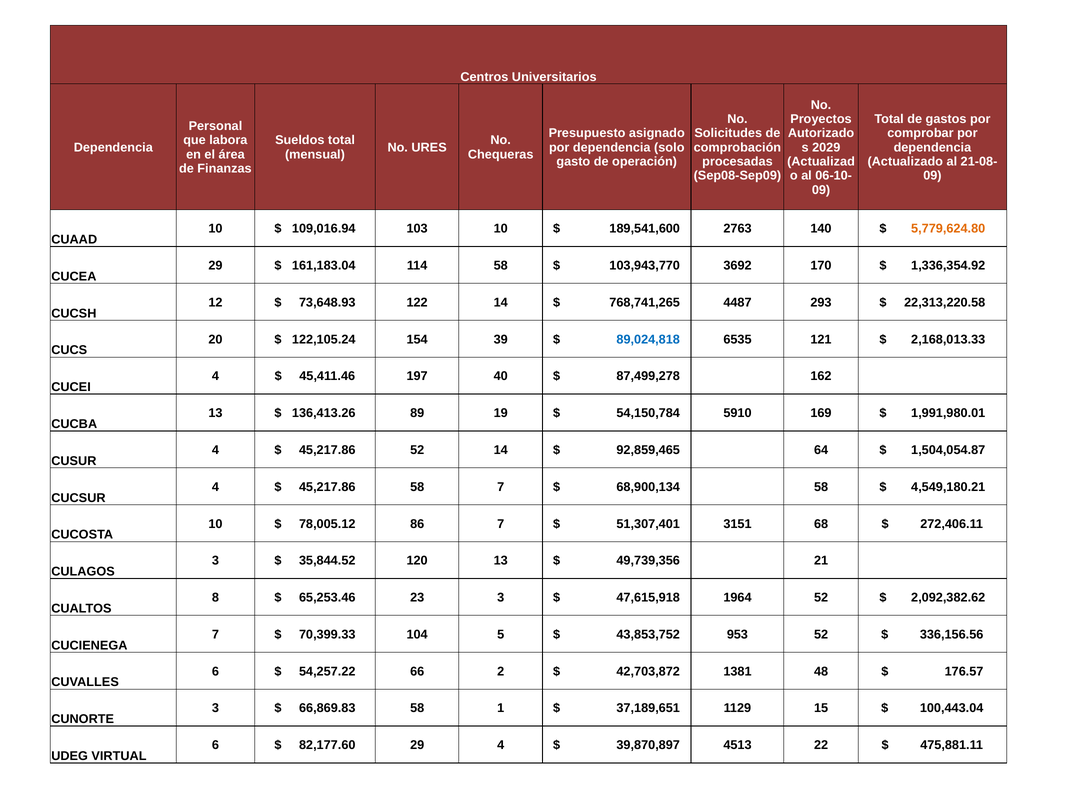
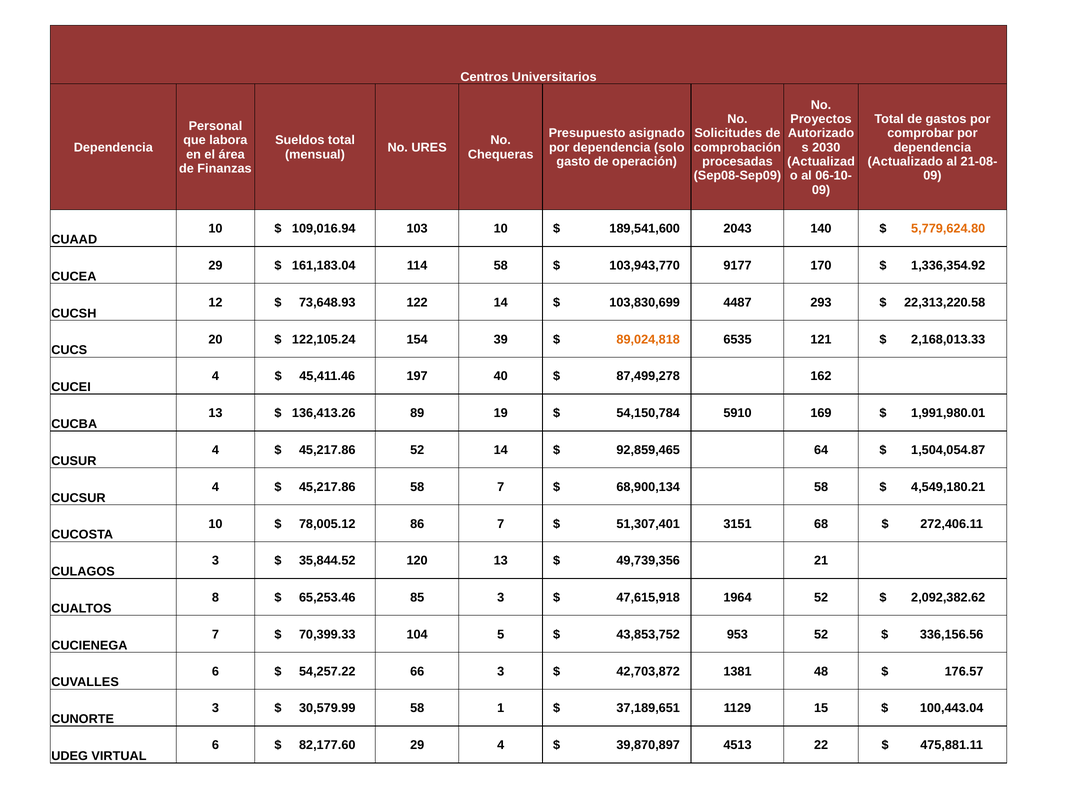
2029: 2029 -> 2030
2763: 2763 -> 2043
3692: 3692 -> 9177
768,741,265: 768,741,265 -> 103,830,699
89,024,818 colour: blue -> orange
23: 23 -> 85
66 2: 2 -> 3
66,869.83: 66,869.83 -> 30,579.99
